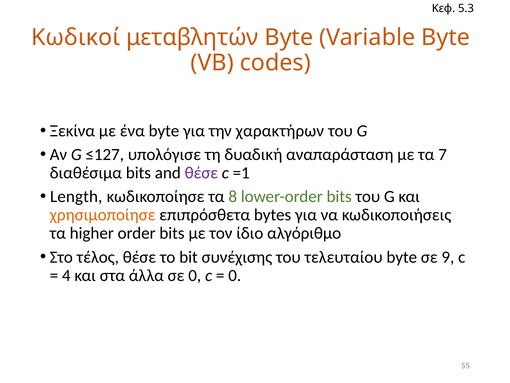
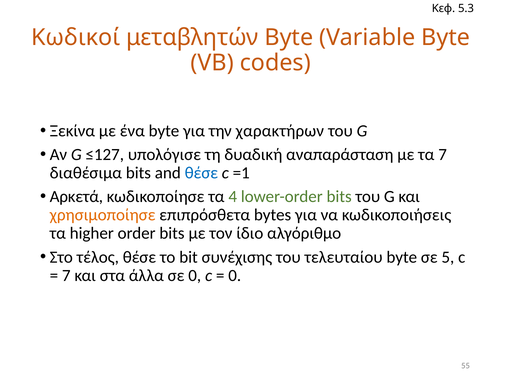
θέσε at (201, 173) colour: purple -> blue
Length: Length -> Αρκετά
8: 8 -> 4
9: 9 -> 5
4 at (66, 275): 4 -> 7
